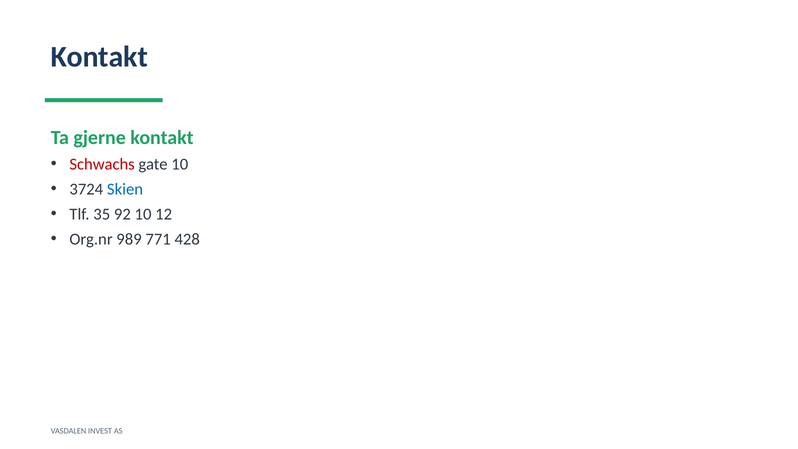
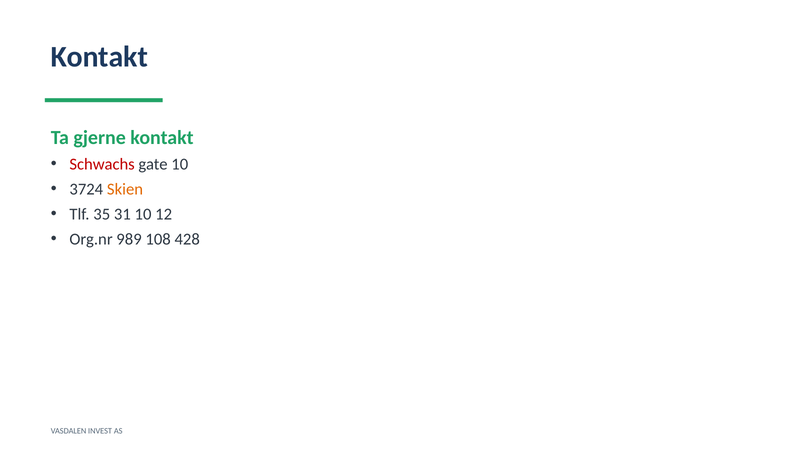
Skien colour: blue -> orange
92: 92 -> 31
771: 771 -> 108
